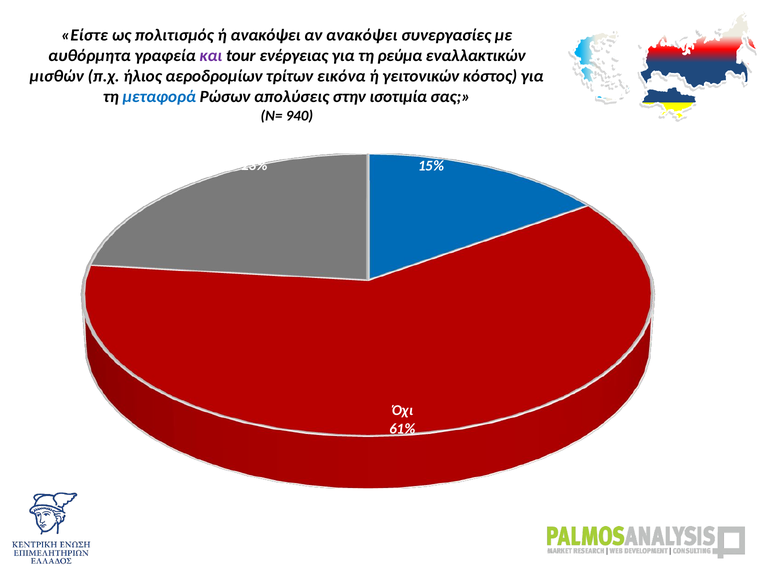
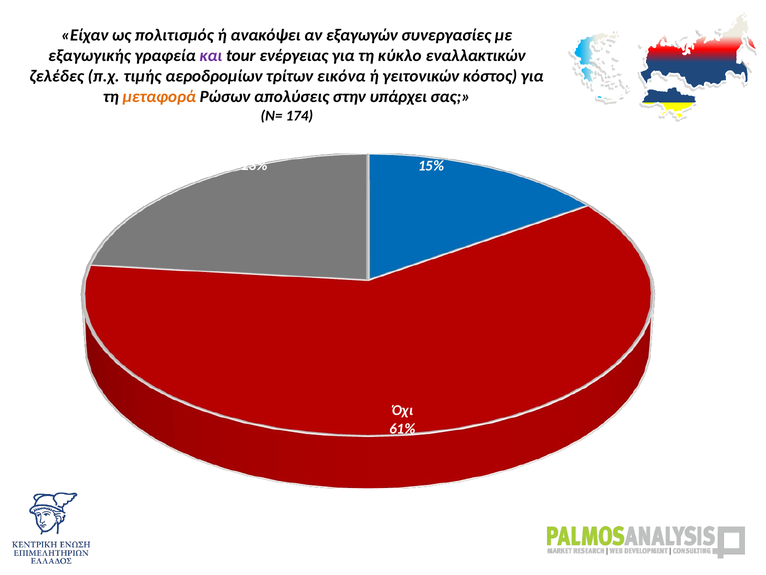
Είστε: Είστε -> Είχαν
αν ανακόψει: ανακόψει -> εξαγωγών
αυθόρμητα: αυθόρμητα -> εξαγωγικής
ρεύμα: ρεύμα -> κύκλο
μισθών: μισθών -> ζελέδες
ήλιος: ήλιος -> τιμής
μεταφορά colour: blue -> orange
ισοτιμία: ισοτιμία -> υπάρχει
940: 940 -> 174
